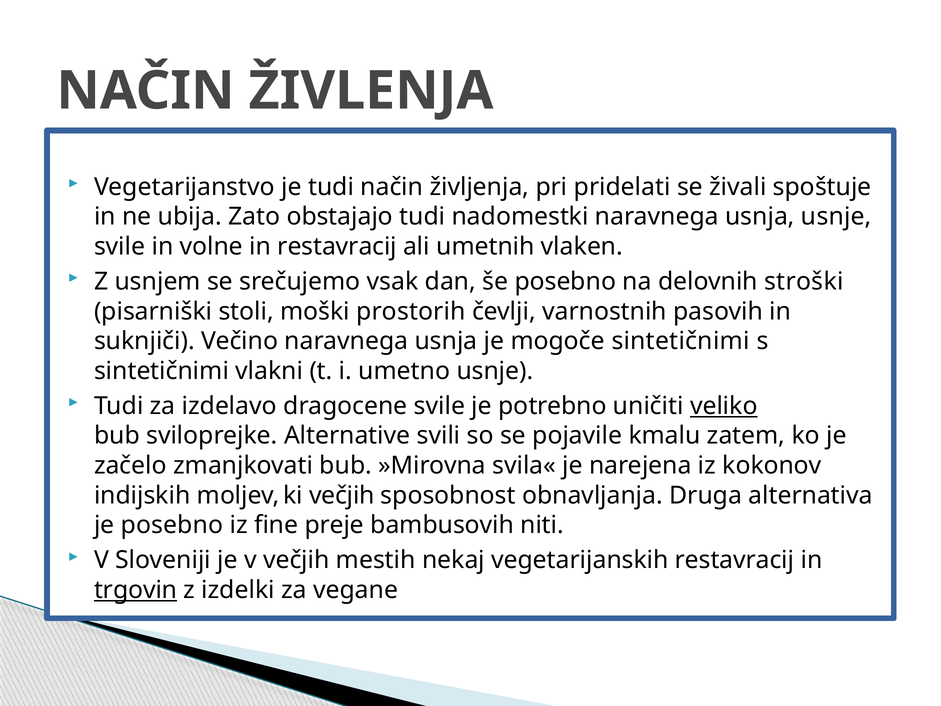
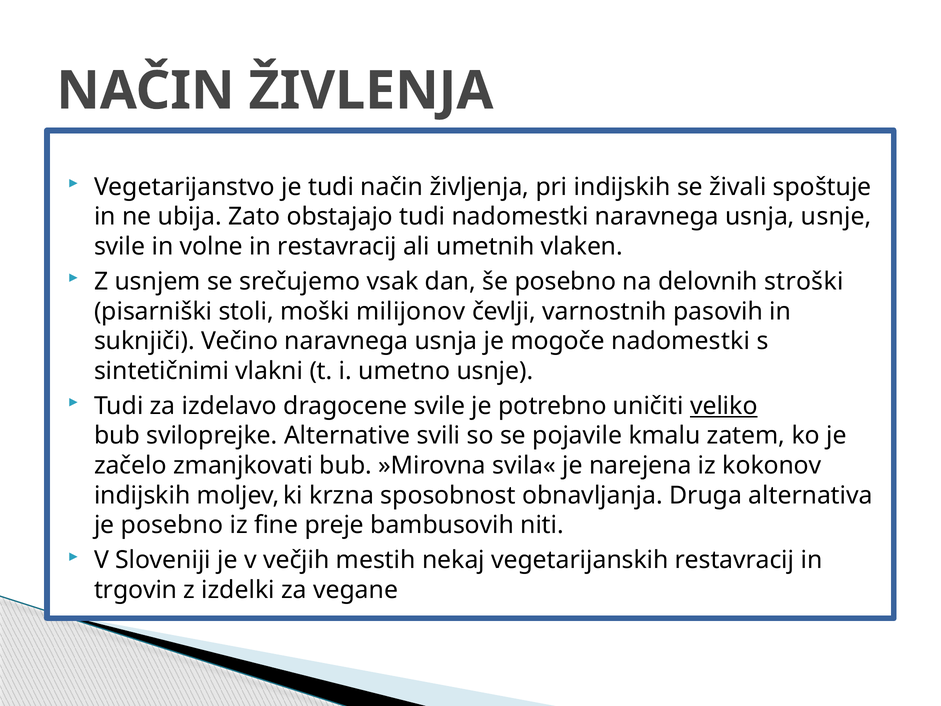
pri pridelati: pridelati -> indijskih
prostorih: prostorih -> milijonov
mogoče sintetičnimi: sintetičnimi -> nadomestki
ki večjih: večjih -> krzna
trgovin underline: present -> none
